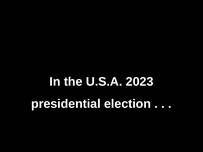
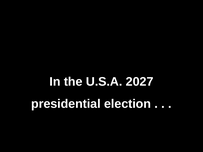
2023: 2023 -> 2027
